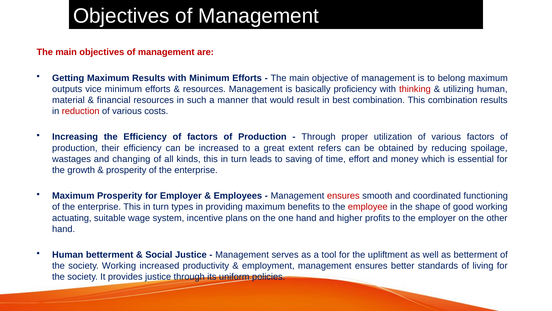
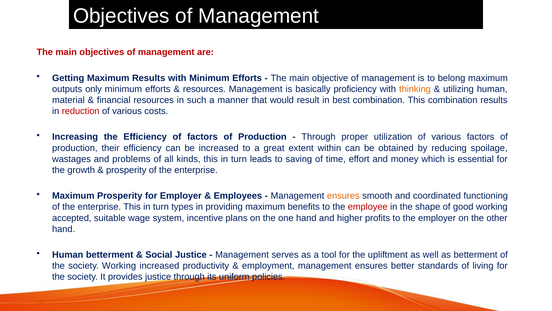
vice: vice -> only
thinking colour: red -> orange
refers: refers -> within
changing: changing -> problems
ensures at (343, 196) colour: red -> orange
actuating: actuating -> accepted
